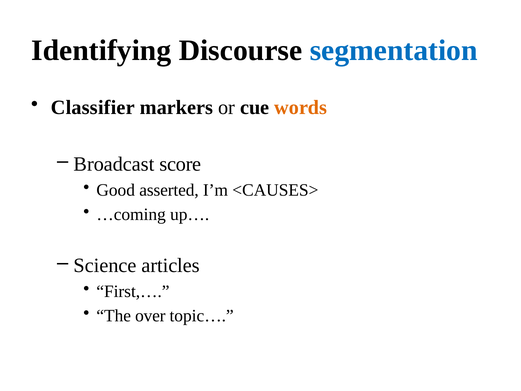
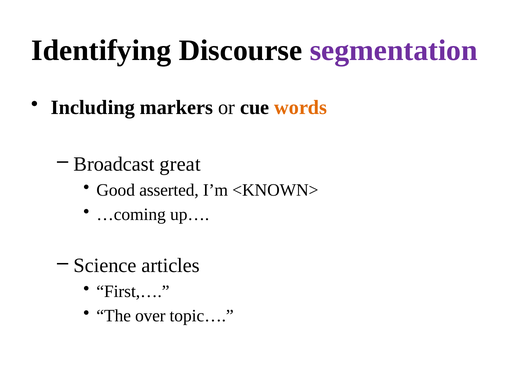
segmentation colour: blue -> purple
Classifier: Classifier -> Including
score: score -> great
<CAUSES>: <CAUSES> -> <KNOWN>
